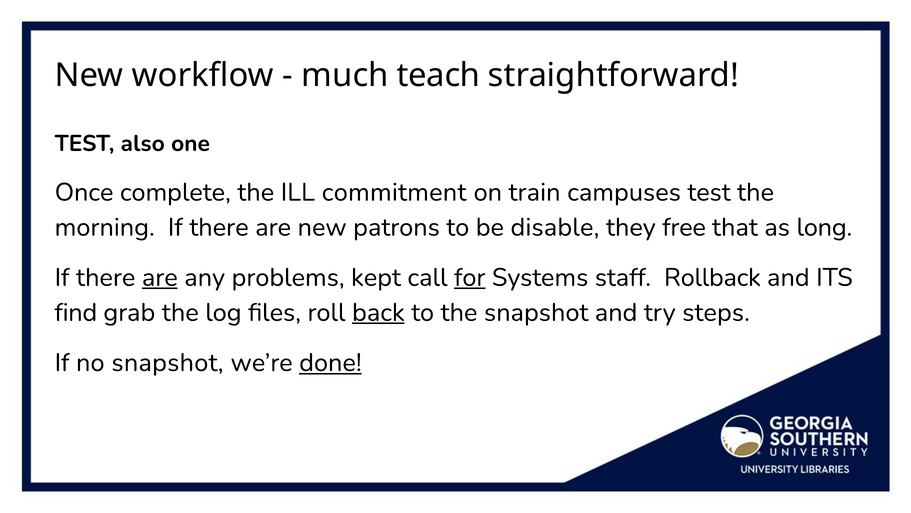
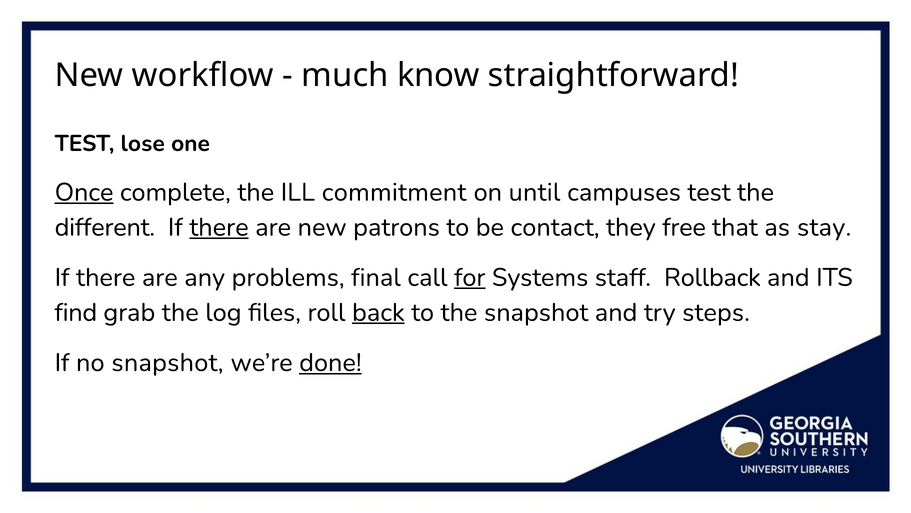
teach: teach -> know
also: also -> lose
Once underline: none -> present
train: train -> until
morning: morning -> different
there at (219, 227) underline: none -> present
disable: disable -> contact
long: long -> stay
are at (160, 277) underline: present -> none
kept: kept -> final
